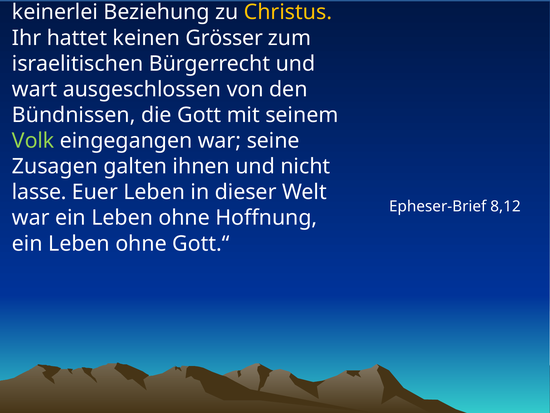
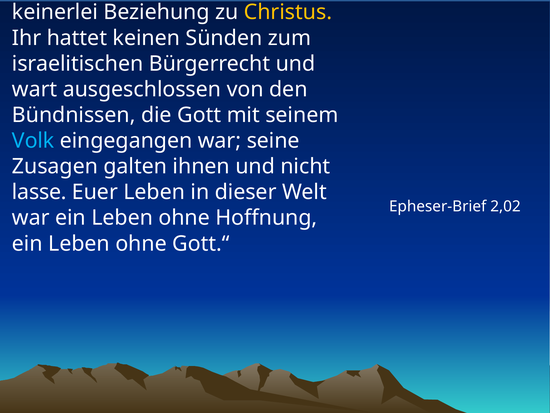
Grösser: Grösser -> Sünden
Volk colour: light green -> light blue
8,12: 8,12 -> 2,02
